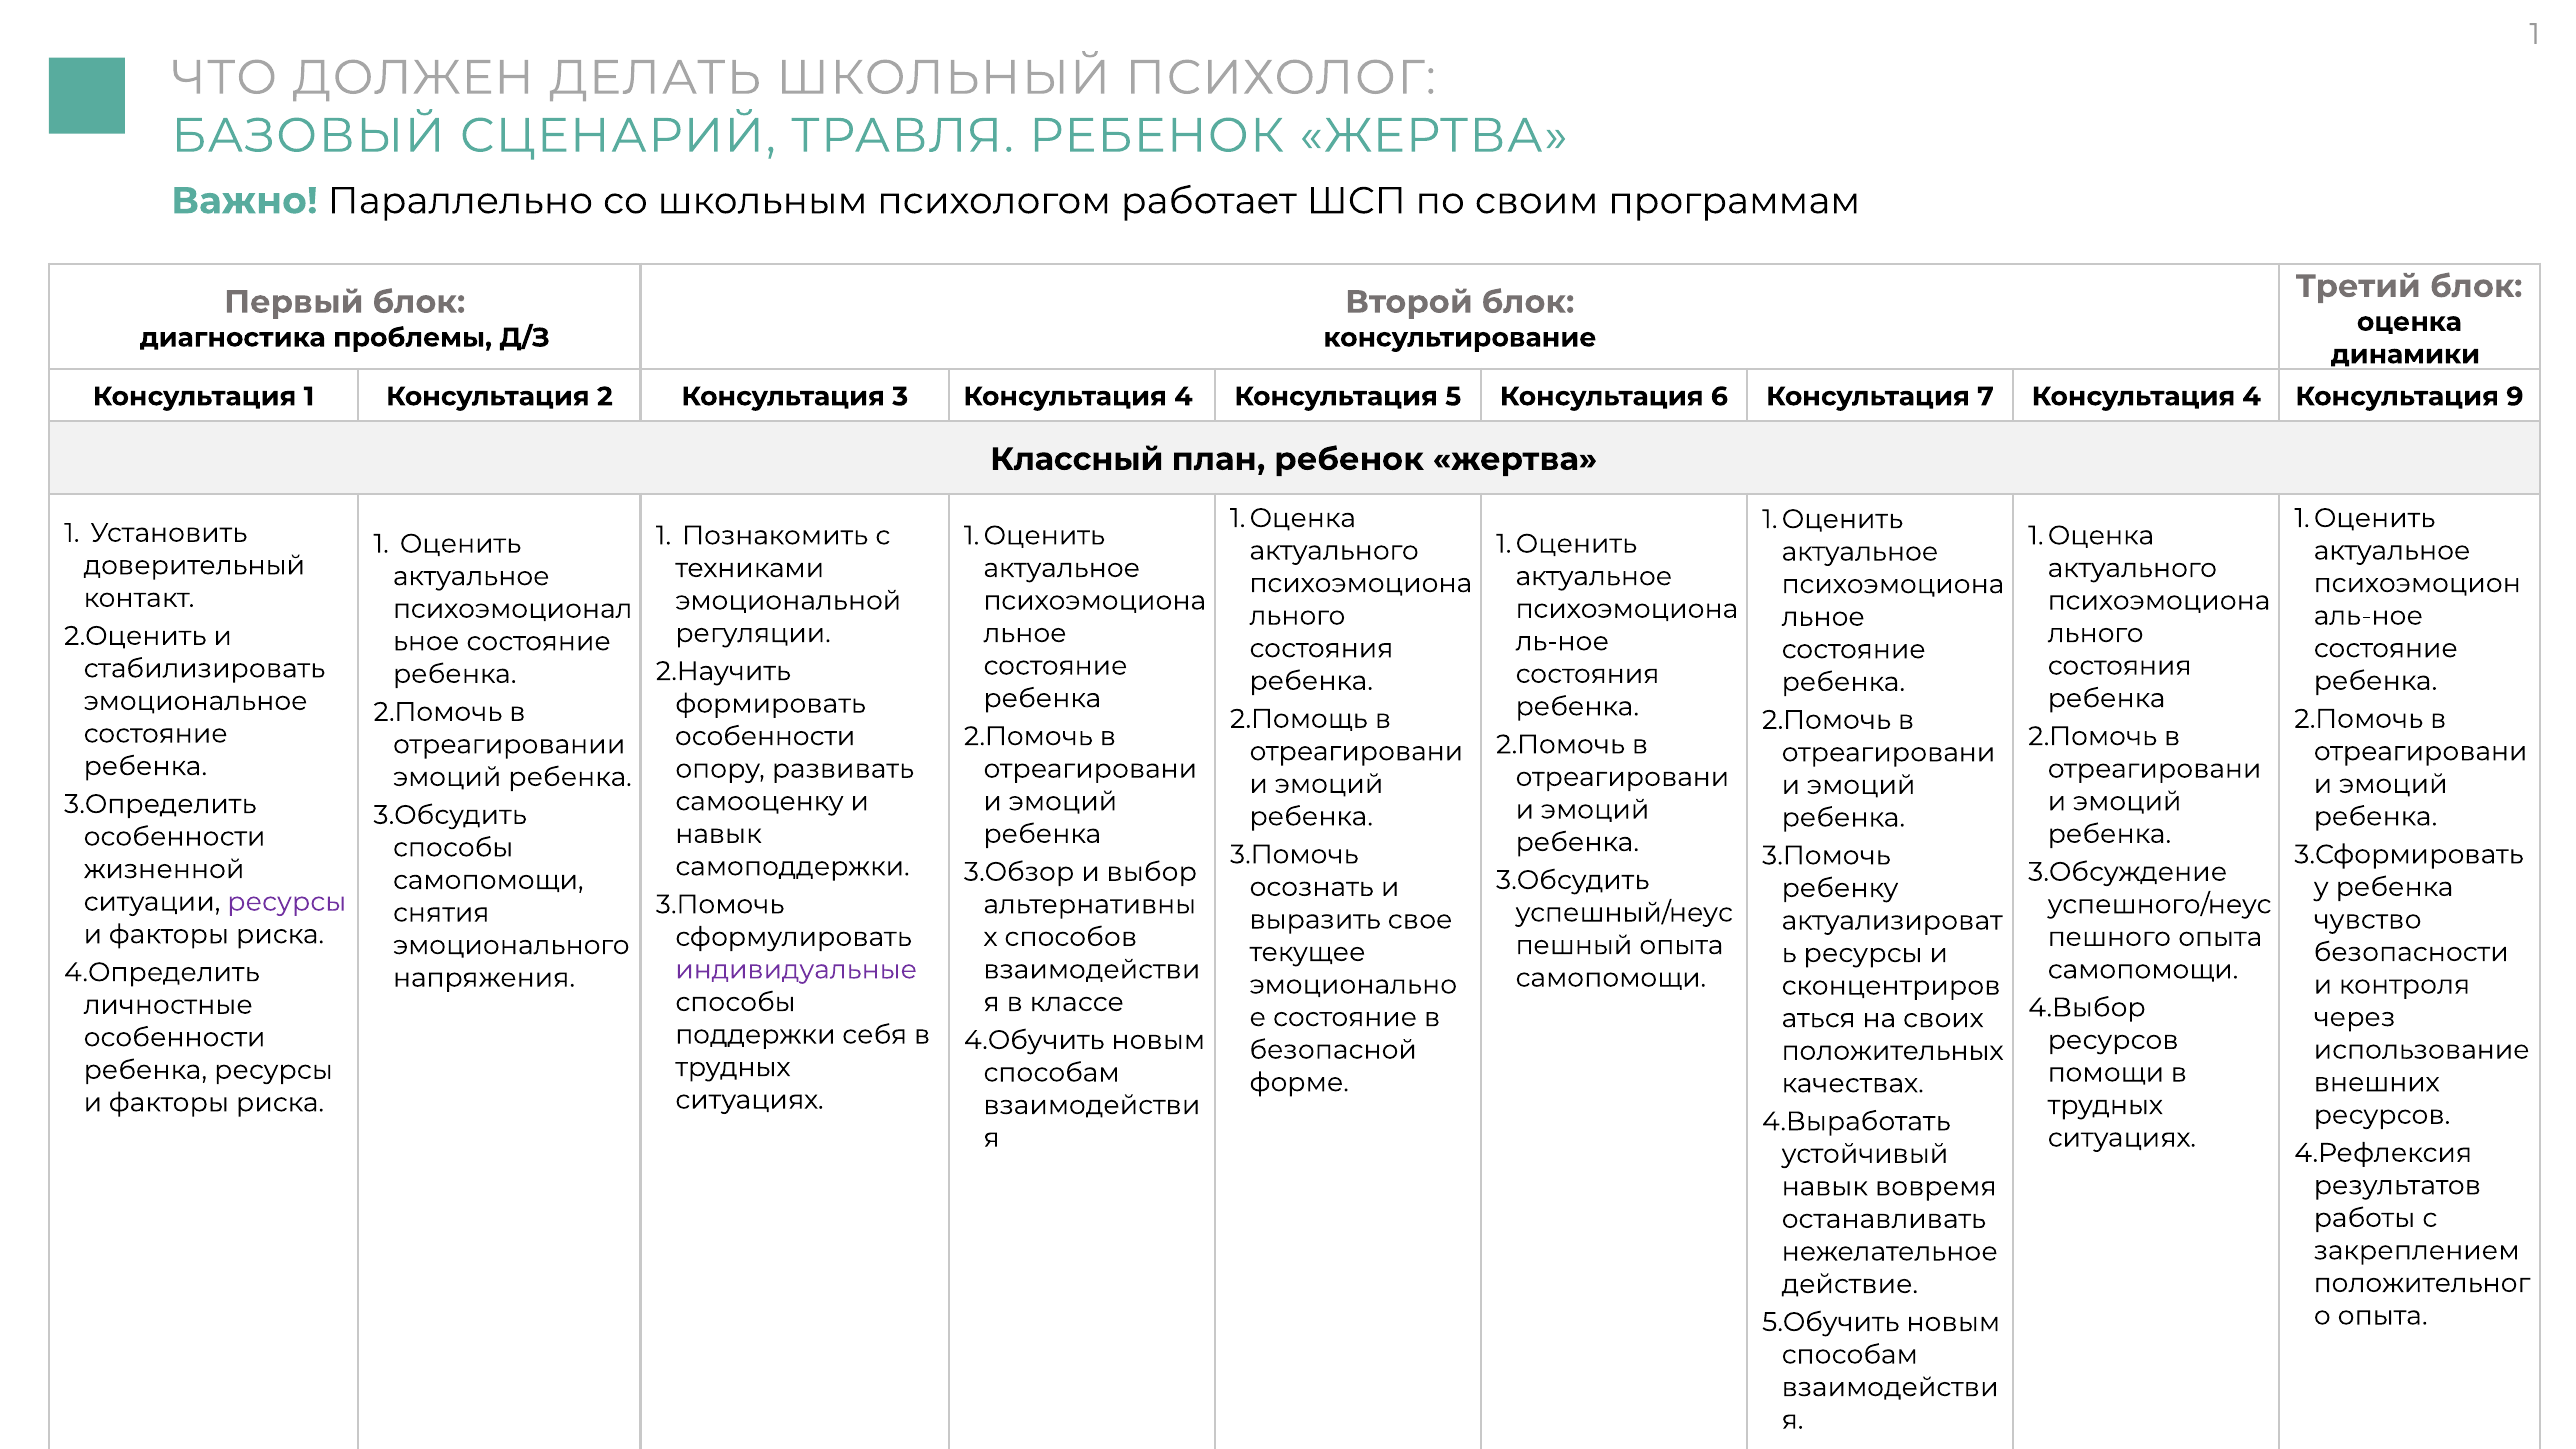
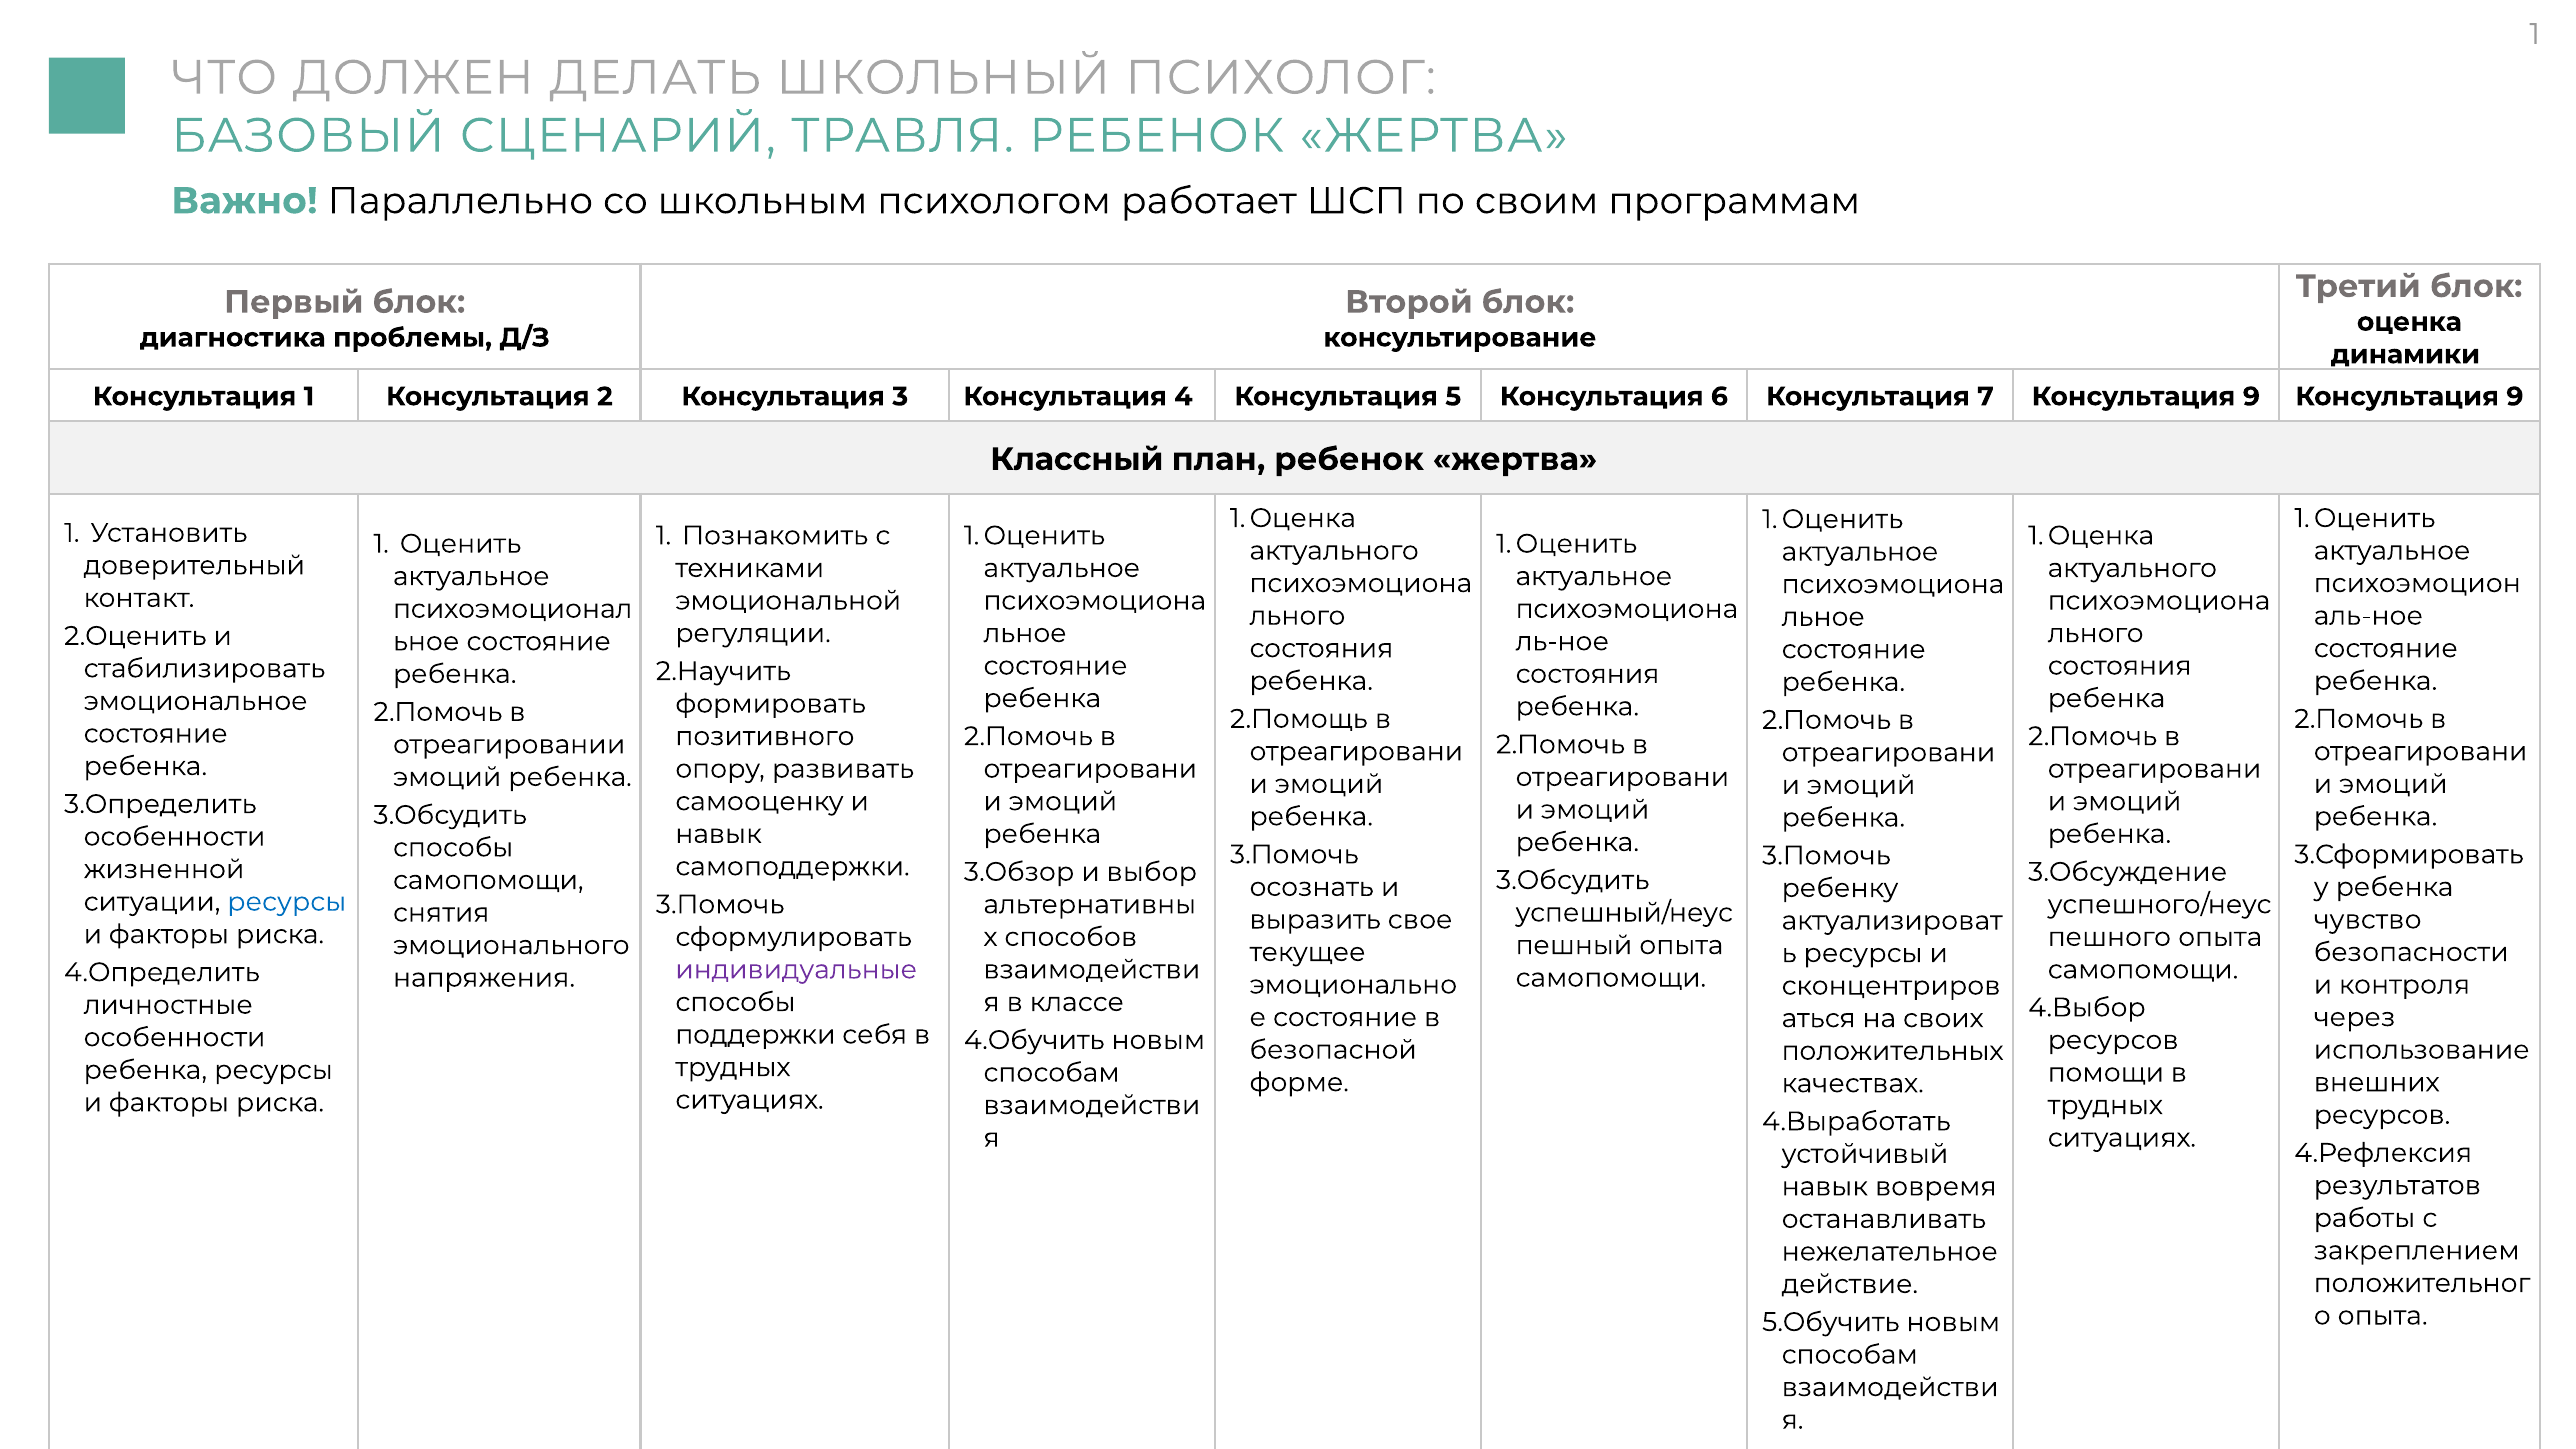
7 Консультация 4: 4 -> 9
особенности at (765, 736): особенности -> позитивного
ресурсы at (287, 902) colour: purple -> blue
